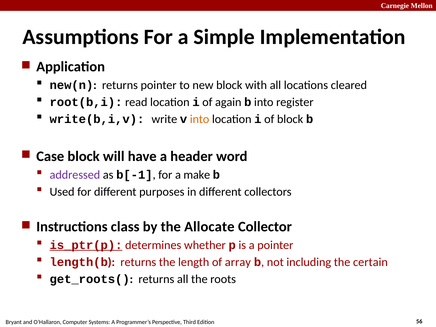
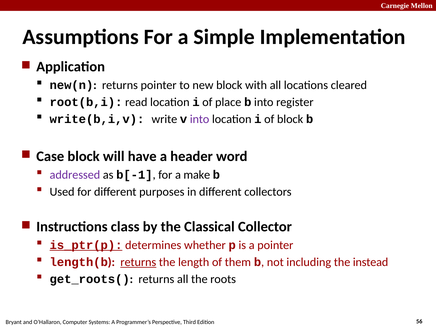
again: again -> place
into at (200, 119) colour: orange -> purple
Allocate: Allocate -> Classical
returns at (138, 262) underline: none -> present
array: array -> them
certain: certain -> instead
